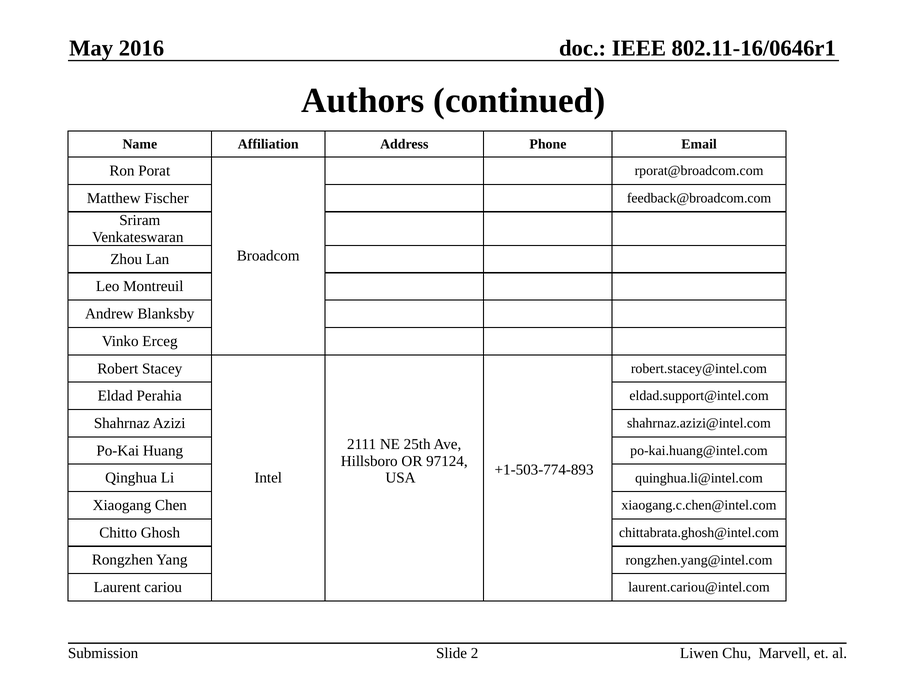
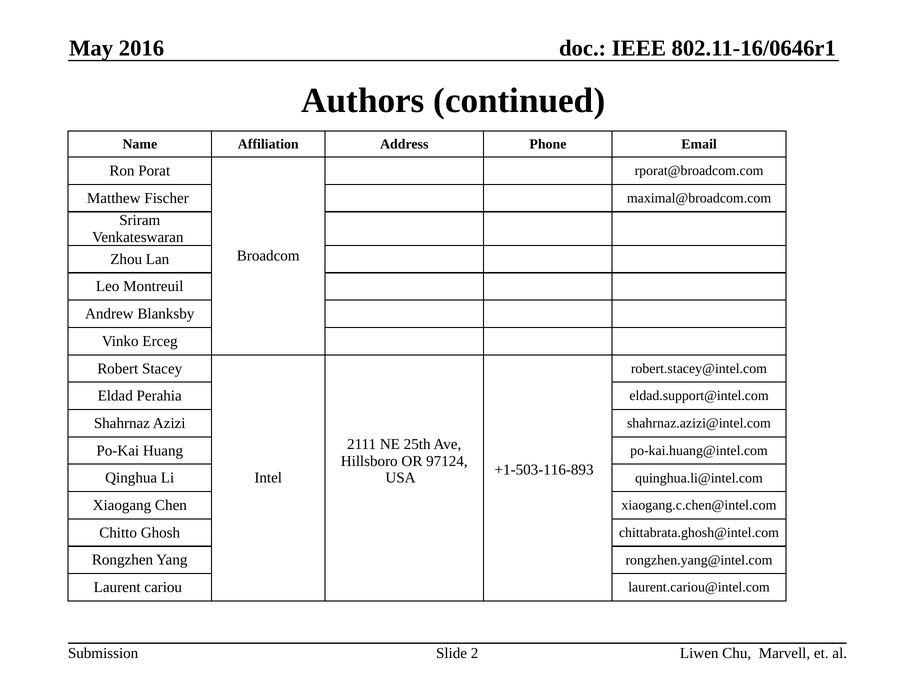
feedback@broadcom.com: feedback@broadcom.com -> maximal@broadcom.com
+1-503-774-893: +1-503-774-893 -> +1-503-116-893
